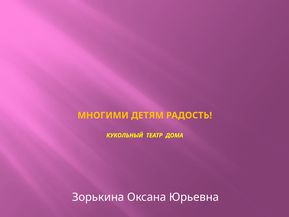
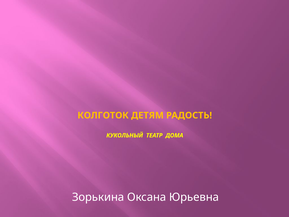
МНОГИМИ: МНОГИМИ -> КОЛГОТОК
